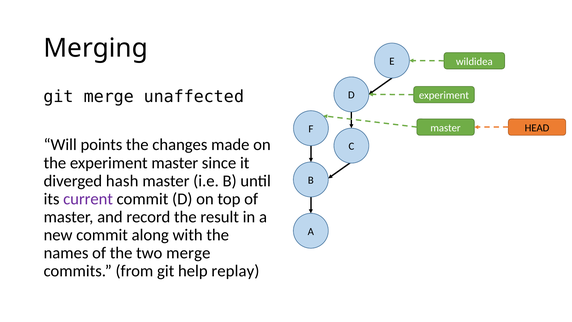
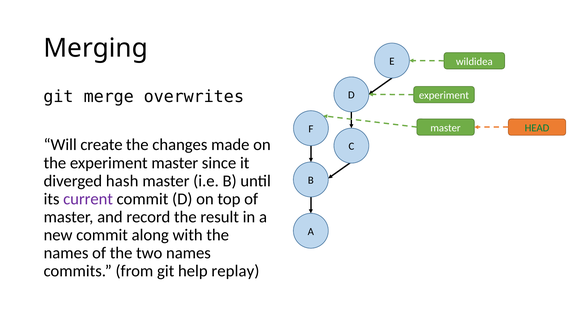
unaffected: unaffected -> overwrites
HEAD colour: black -> green
points: points -> create
two merge: merge -> names
